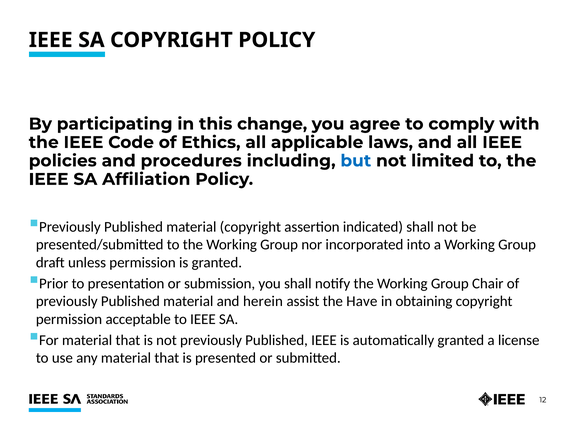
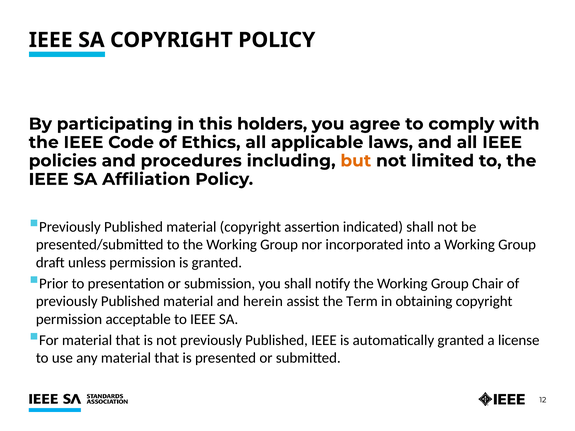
change: change -> holders
but colour: blue -> orange
Have: Have -> Term
